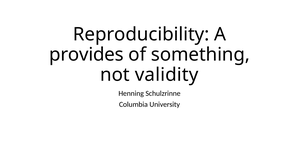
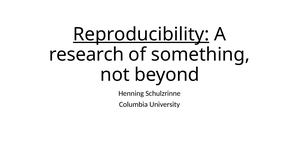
Reproducibility underline: none -> present
provides: provides -> research
validity: validity -> beyond
